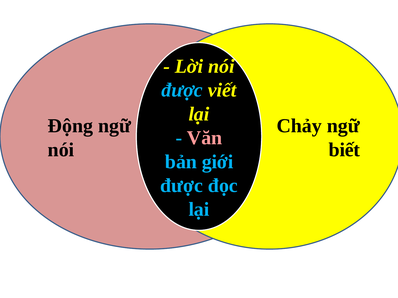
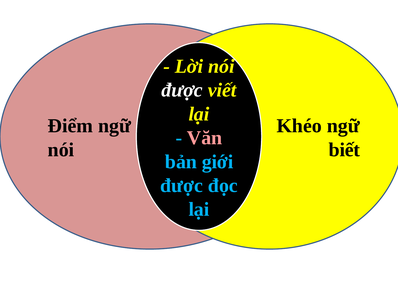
được at (182, 90) colour: light blue -> white
Động: Động -> Điểm
Chảy: Chảy -> Khéo
